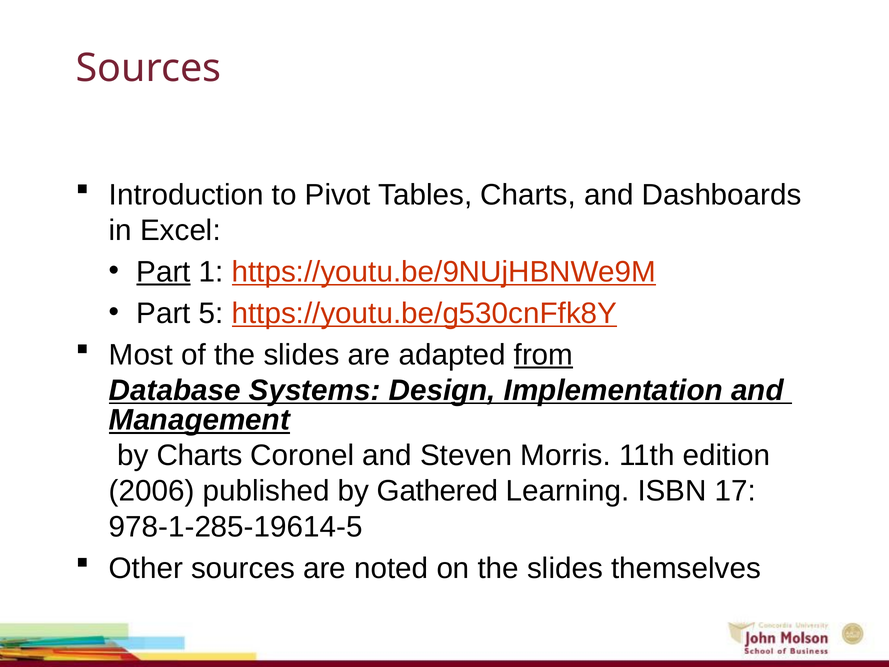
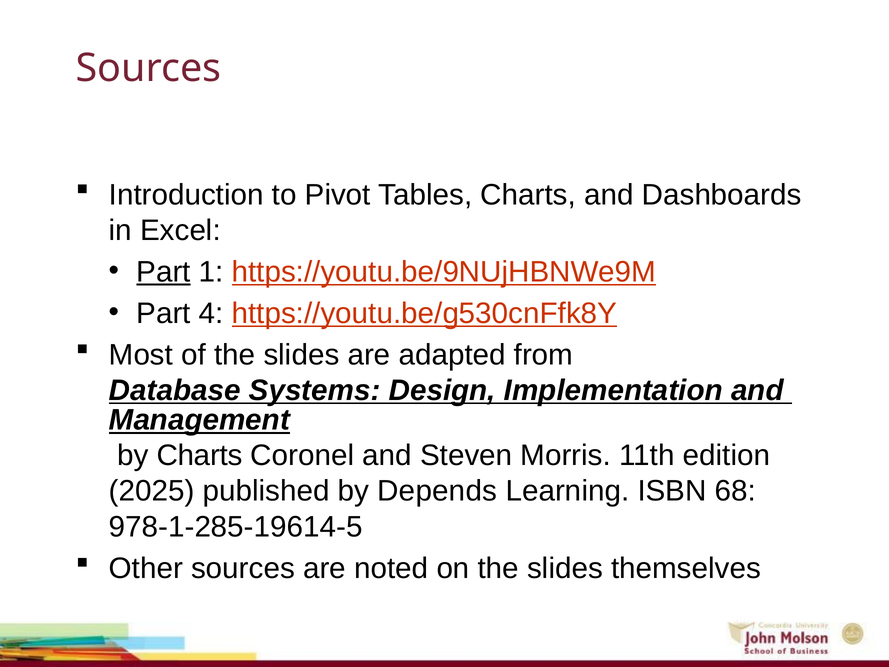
5: 5 -> 4
from underline: present -> none
2006: 2006 -> 2025
Gathered: Gathered -> Depends
17: 17 -> 68
